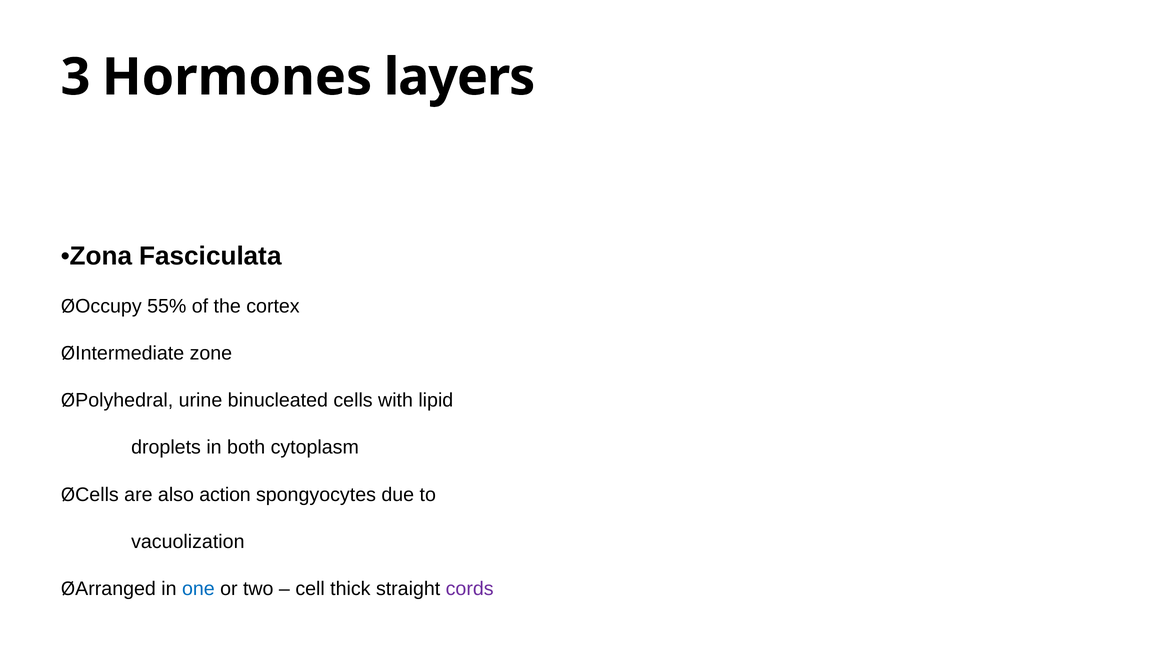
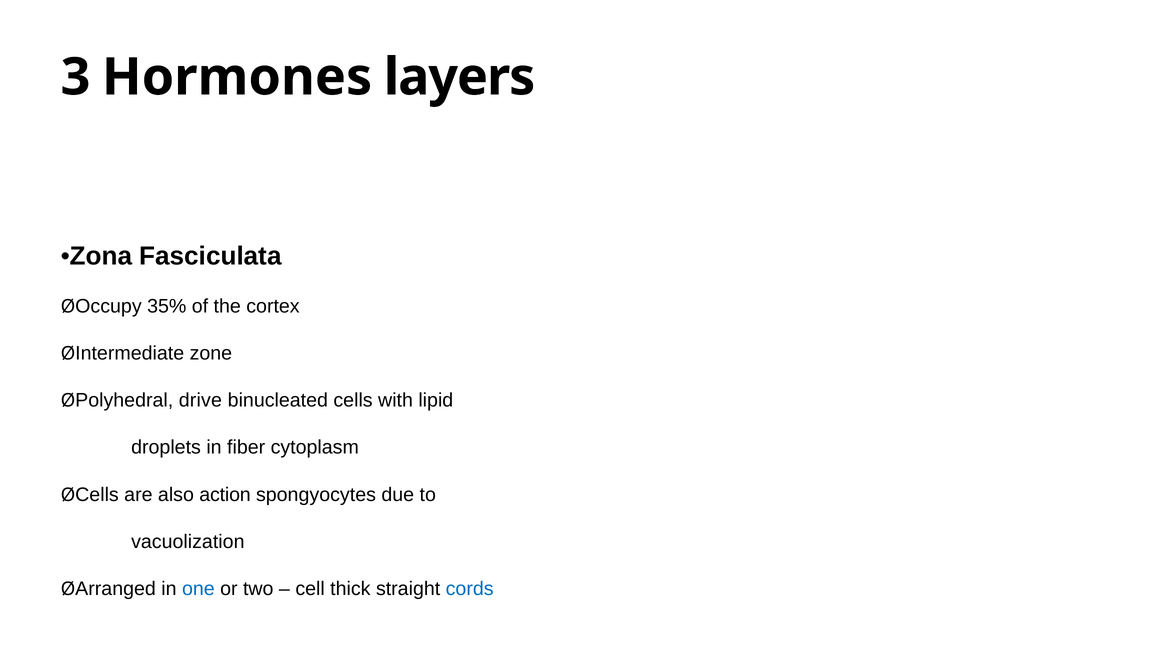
55%: 55% -> 35%
urine: urine -> drive
both: both -> fiber
cords colour: purple -> blue
